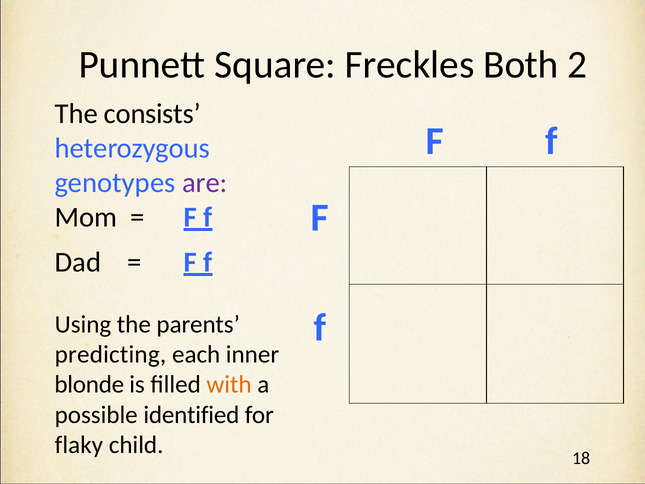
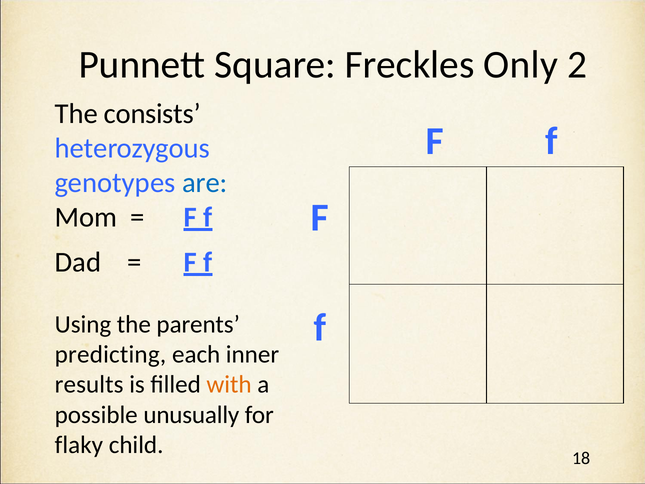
Both: Both -> Only
are colour: purple -> blue
blonde: blonde -> results
identified: identified -> unusually
